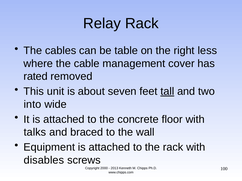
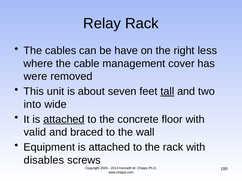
table: table -> have
rated: rated -> were
attached at (64, 120) underline: none -> present
talks: talks -> valid
